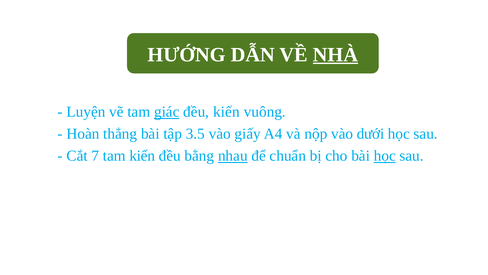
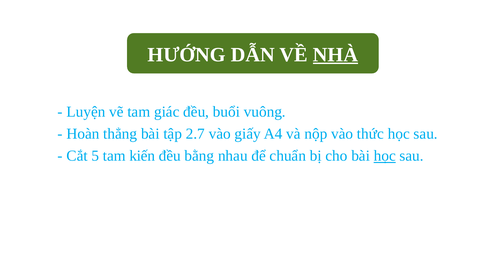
giác underline: present -> none
đều kiến: kiến -> buổi
3.5: 3.5 -> 2.7
dưới: dưới -> thức
7: 7 -> 5
nhau underline: present -> none
